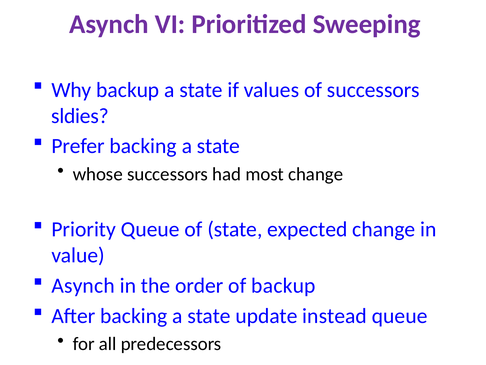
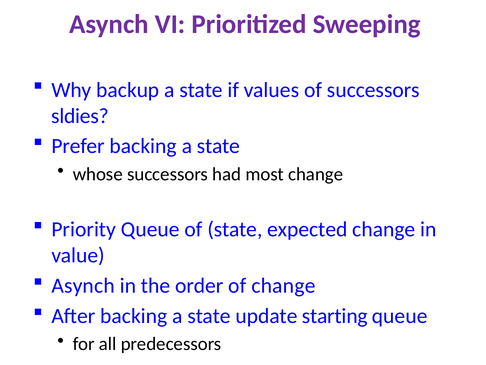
of backup: backup -> change
instead: instead -> starting
